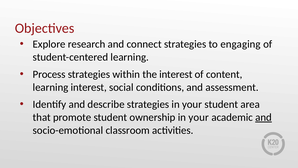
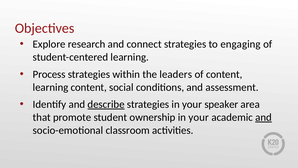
the interest: interest -> leaders
learning interest: interest -> content
describe underline: none -> present
your student: student -> speaker
